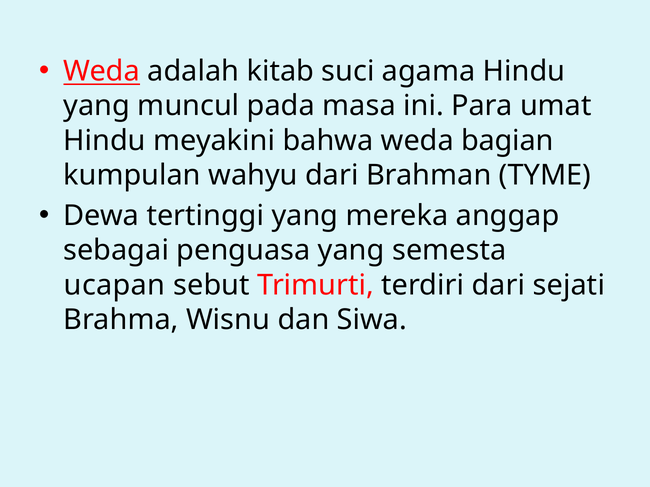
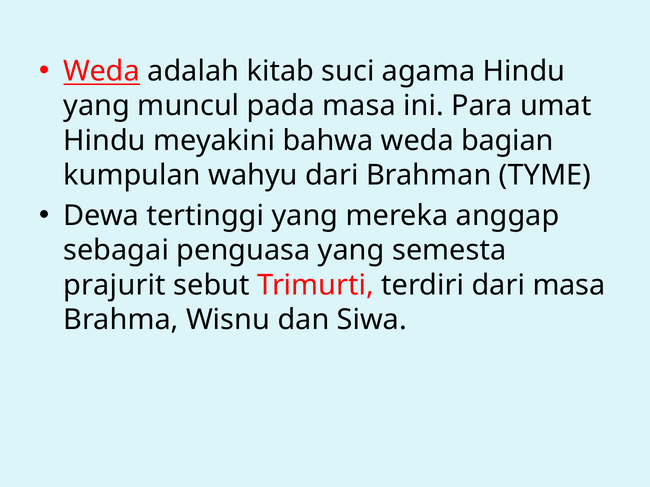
ucapan: ucapan -> prajurit
dari sejati: sejati -> masa
